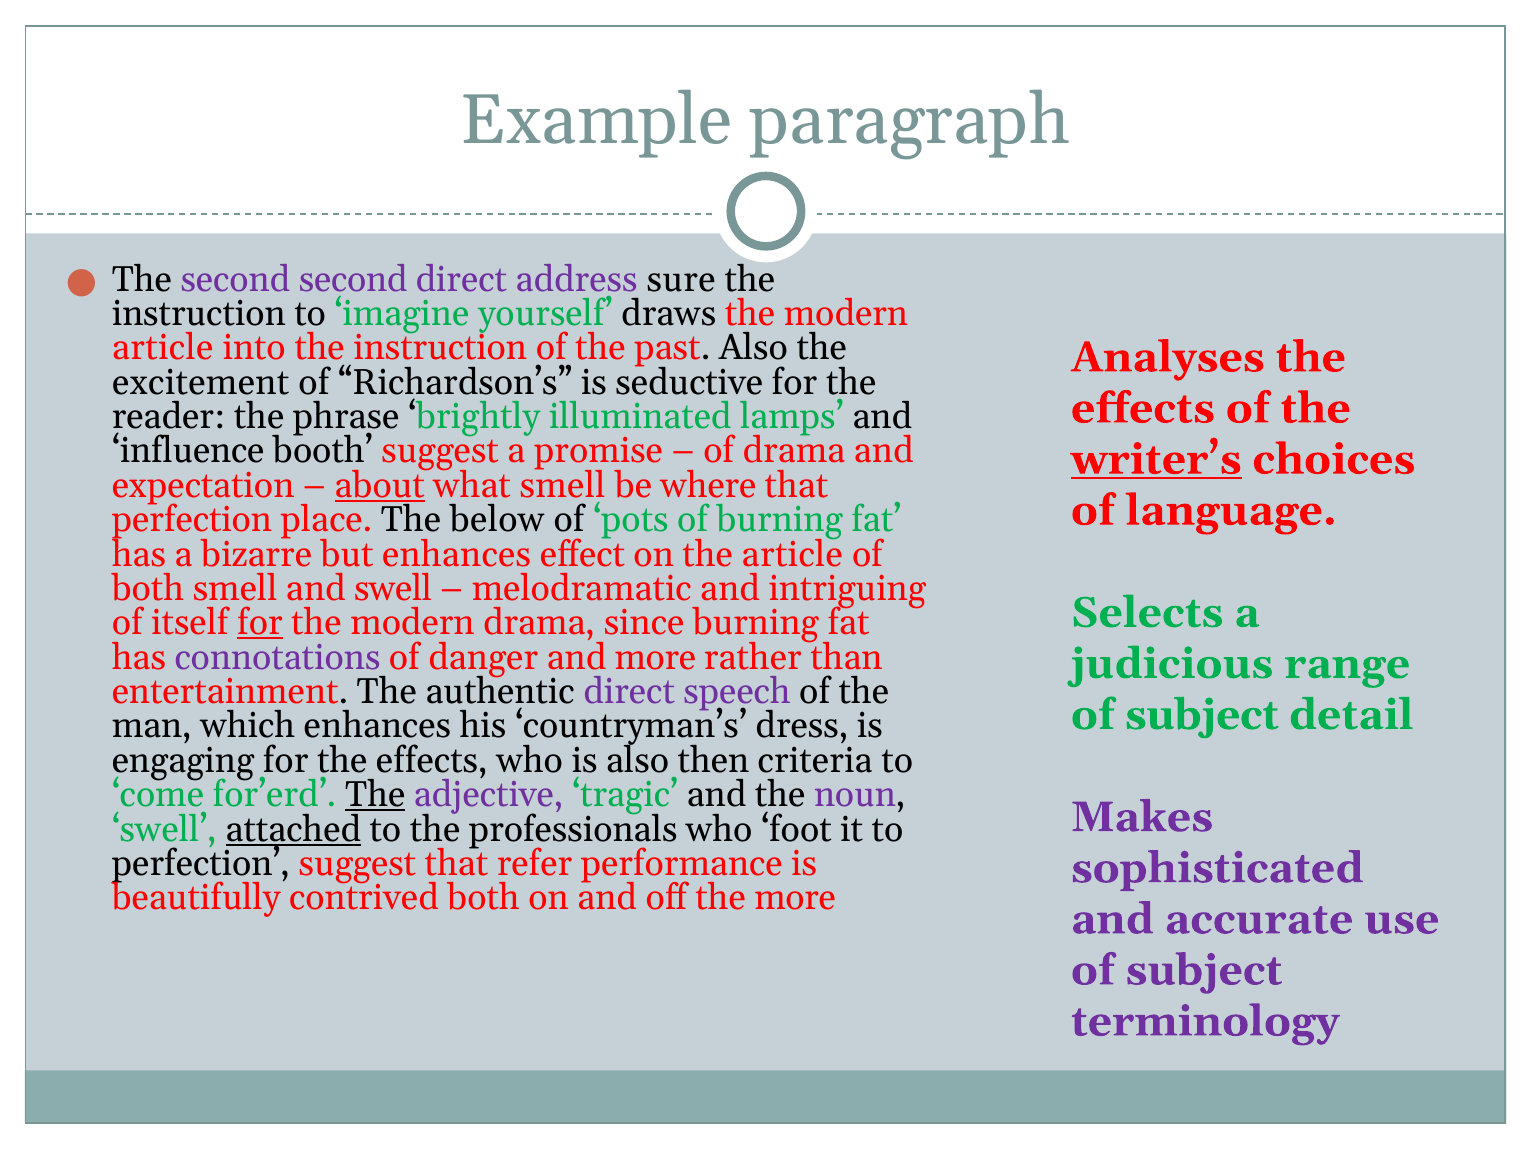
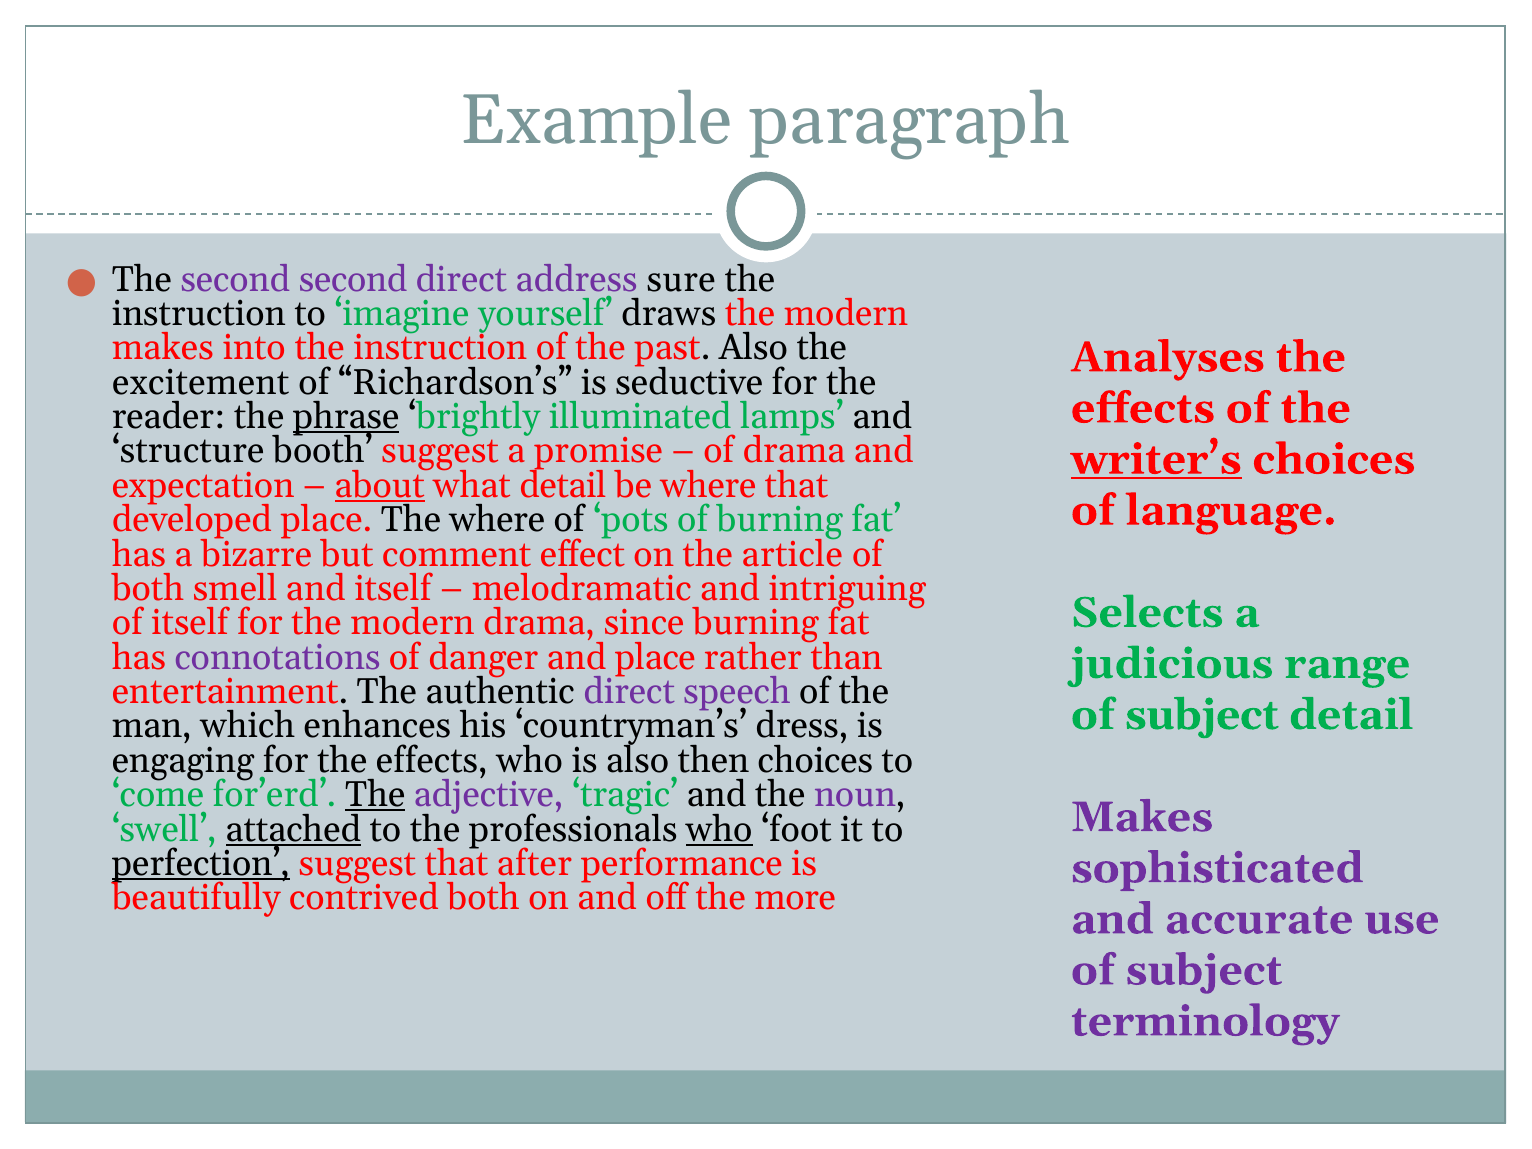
article at (163, 348): article -> makes
phrase underline: none -> present
influence: influence -> structure
what smell: smell -> detail
perfection at (192, 520): perfection -> developed
The below: below -> where
but enhances: enhances -> comment
and swell: swell -> itself
for at (260, 623) underline: present -> none
and more: more -> place
then criteria: criteria -> choices
who at (719, 829) underline: none -> present
perfection at (201, 864) underline: none -> present
refer: refer -> after
